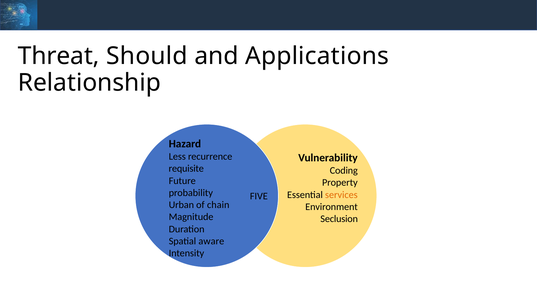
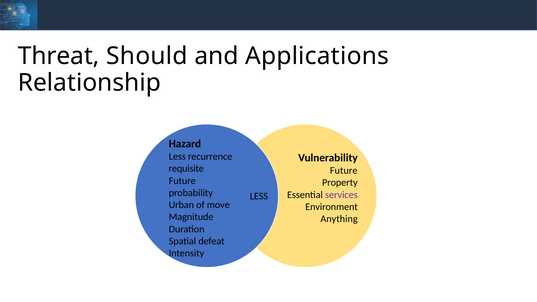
Coding at (344, 171): Coding -> Future
services colour: orange -> purple
FIVE at (259, 196): FIVE -> LESS
chain: chain -> move
Seclusion: Seclusion -> Anything
aware: aware -> defeat
